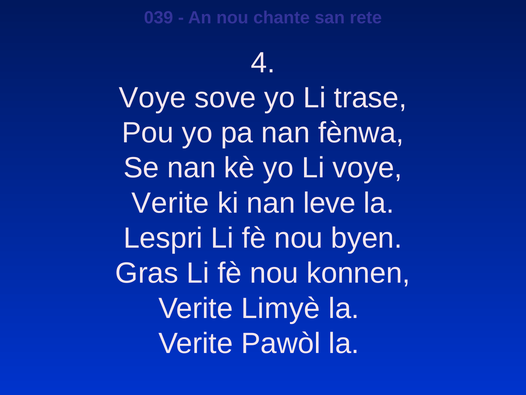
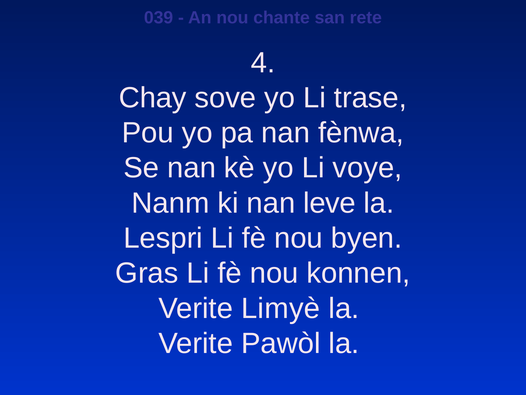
Voye at (153, 98): Voye -> Chay
Verite at (170, 203): Verite -> Nanm
